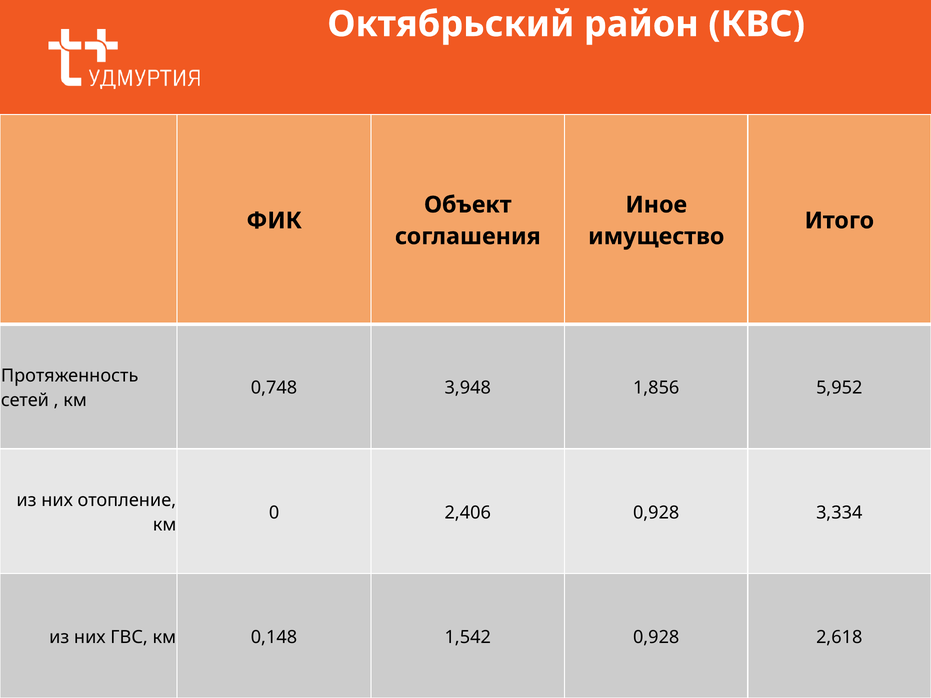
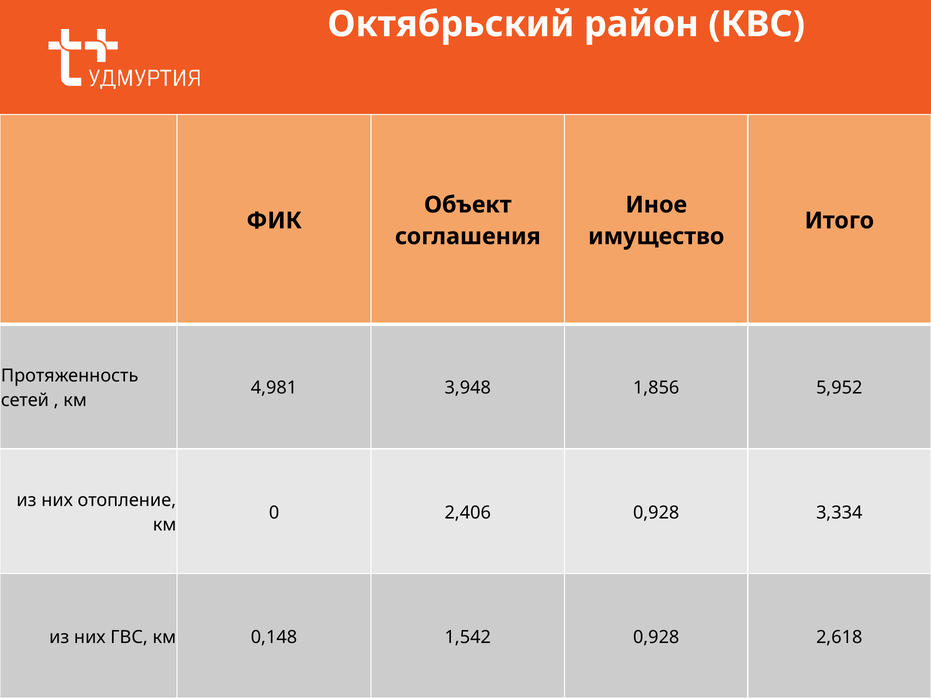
0,748: 0,748 -> 4,981
